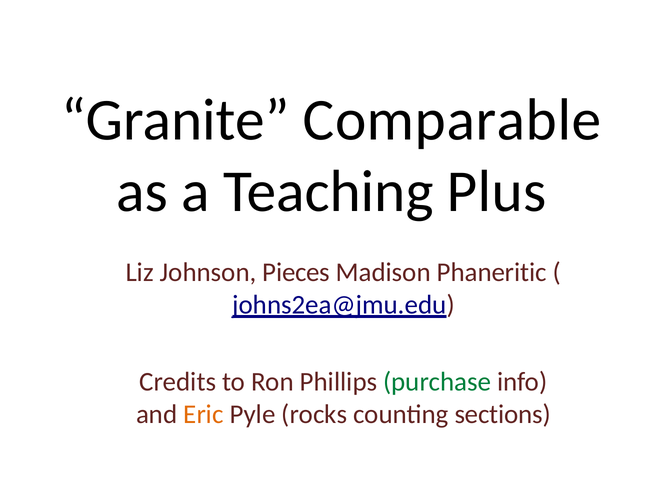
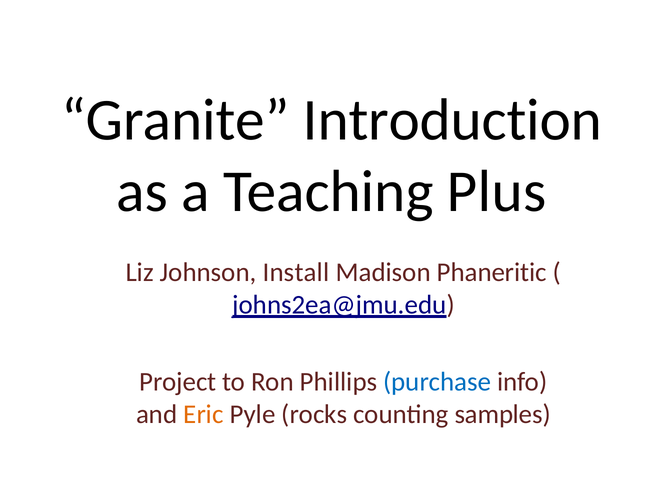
Comparable: Comparable -> Introduction
Pieces: Pieces -> Install
Credits: Credits -> Project
purchase colour: green -> blue
sections: sections -> samples
